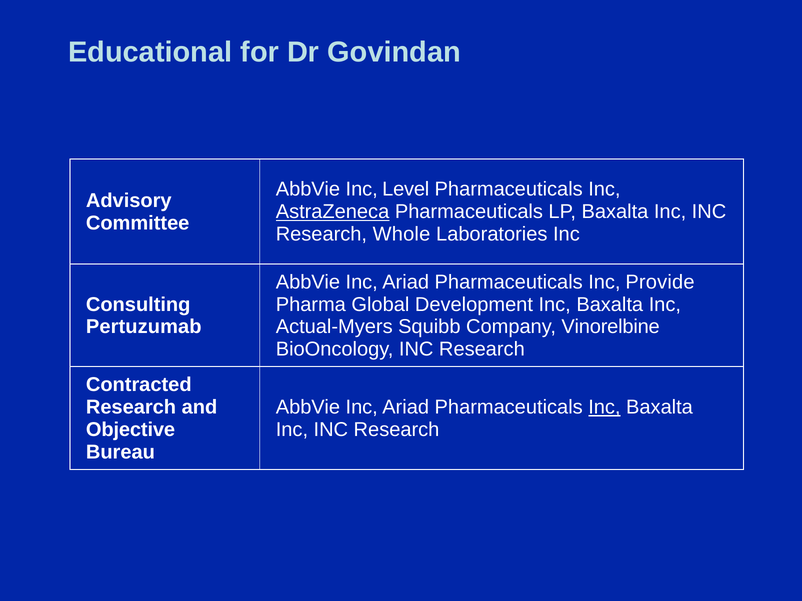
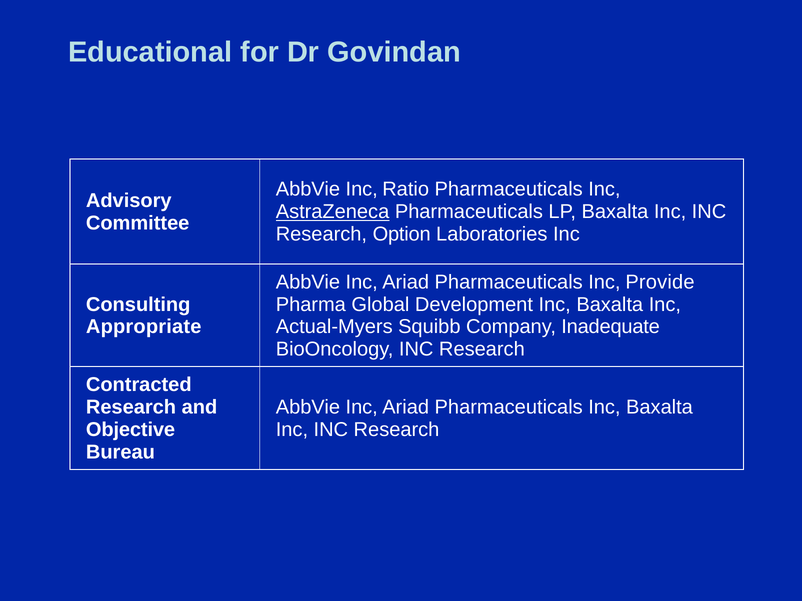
Level: Level -> Ratio
Whole: Whole -> Option
Pertuzumab: Pertuzumab -> Appropriate
Vinorelbine: Vinorelbine -> Inadequate
Inc at (604, 407) underline: present -> none
